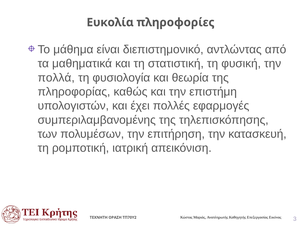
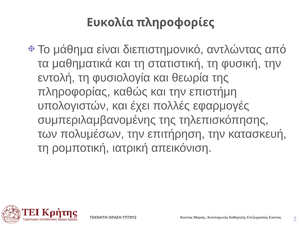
πολλά: πολλά -> εντολή
